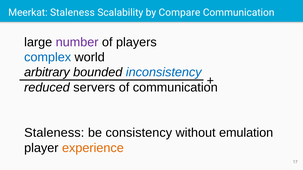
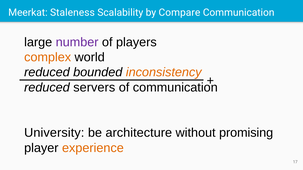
complex colour: blue -> orange
arbitrary at (47, 73): arbitrary -> reduced
inconsistency colour: blue -> orange
Staleness at (54, 133): Staleness -> University
consistency: consistency -> architecture
emulation: emulation -> promising
